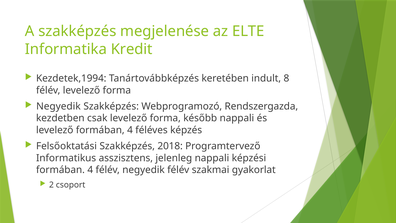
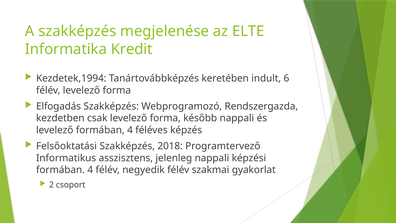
8: 8 -> 6
Negyedik at (58, 106): Negyedik -> Elfogadás
